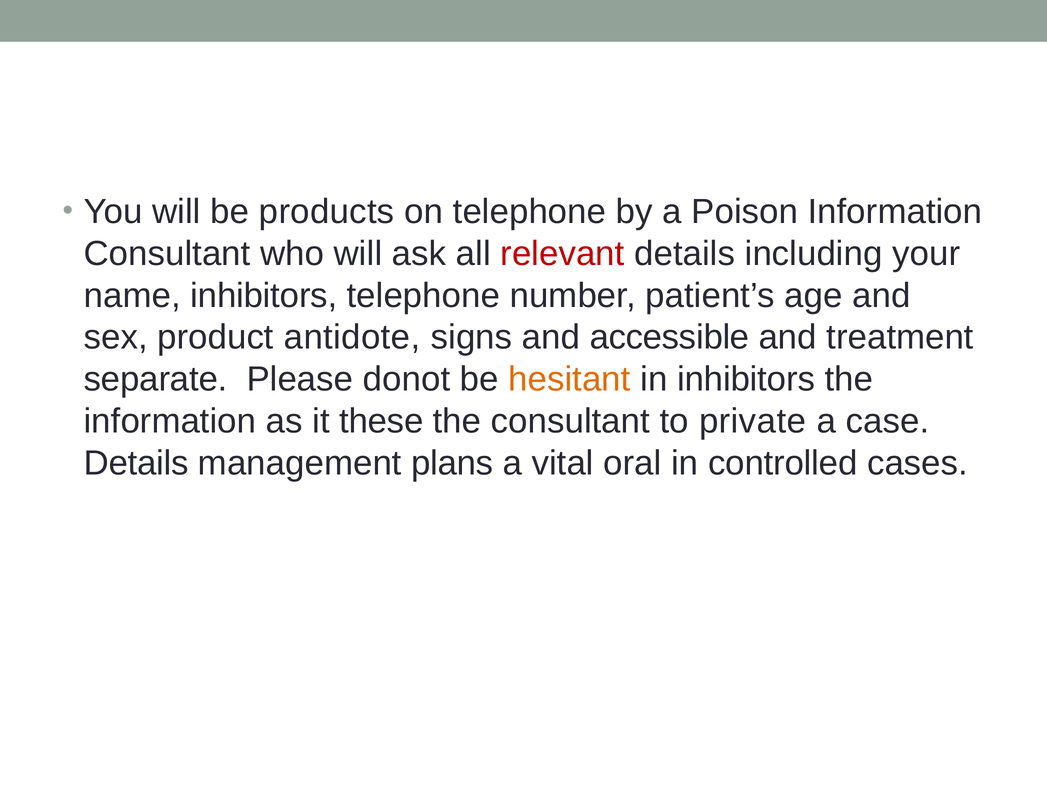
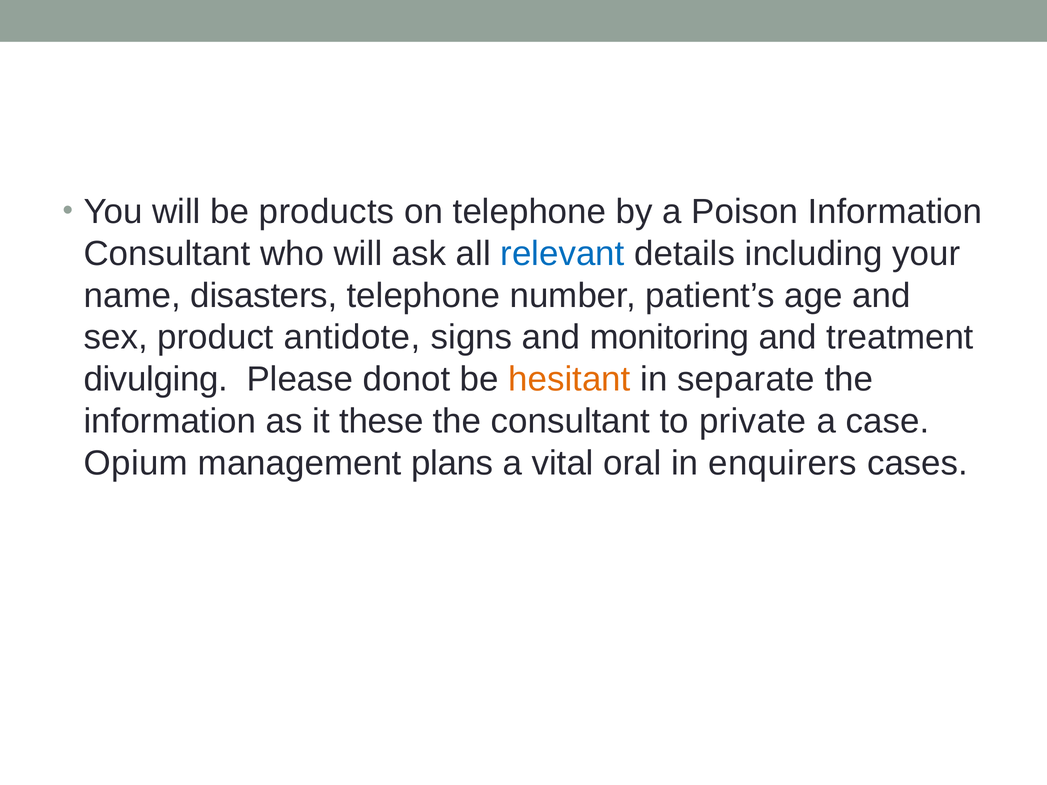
relevant colour: red -> blue
name inhibitors: inhibitors -> disasters
accessible: accessible -> monitoring
separate: separate -> divulging
in inhibitors: inhibitors -> separate
Details at (136, 463): Details -> Opium
controlled: controlled -> enquirers
